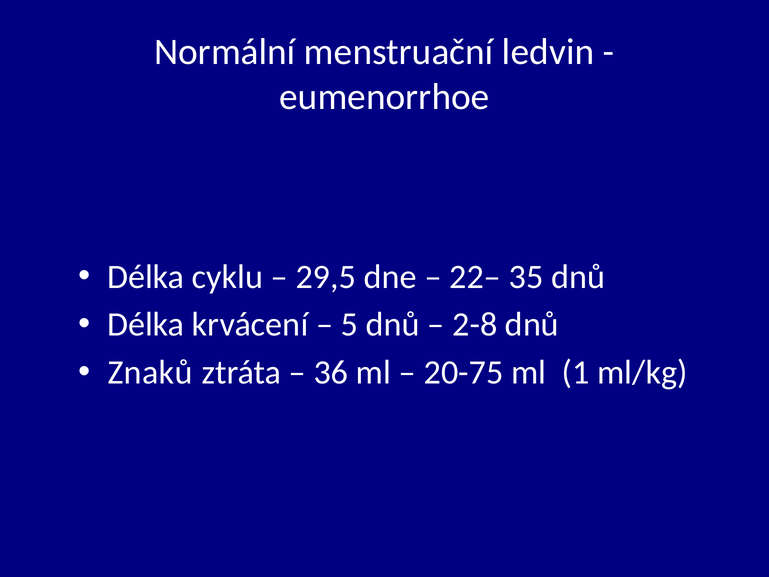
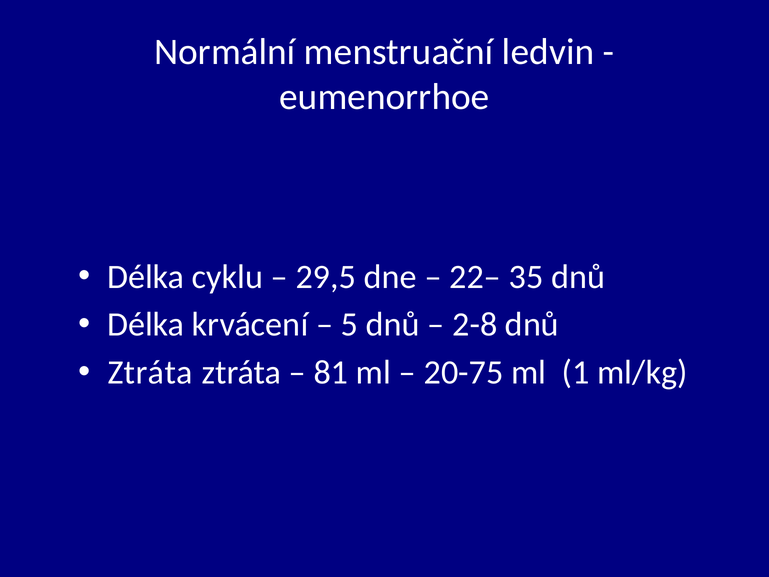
Znaků at (150, 372): Znaků -> Ztráta
36: 36 -> 81
